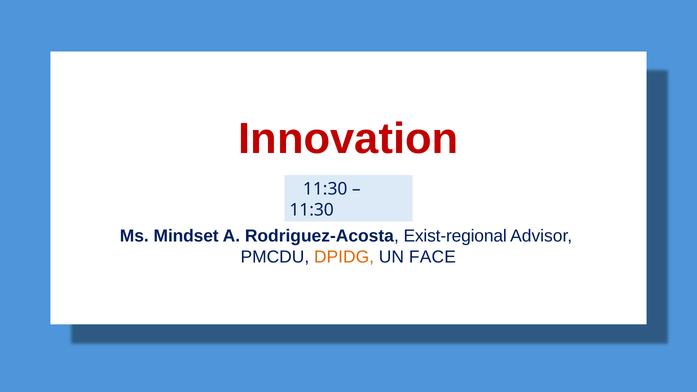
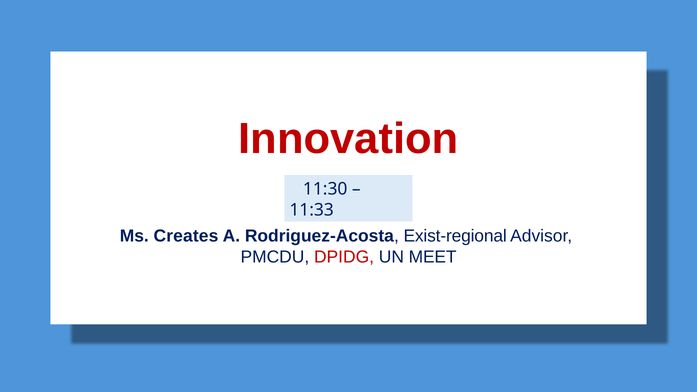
11:30 at (312, 210): 11:30 -> 11:33
Mindset: Mindset -> Creates
DPIDG colour: orange -> red
FACE: FACE -> MEET
